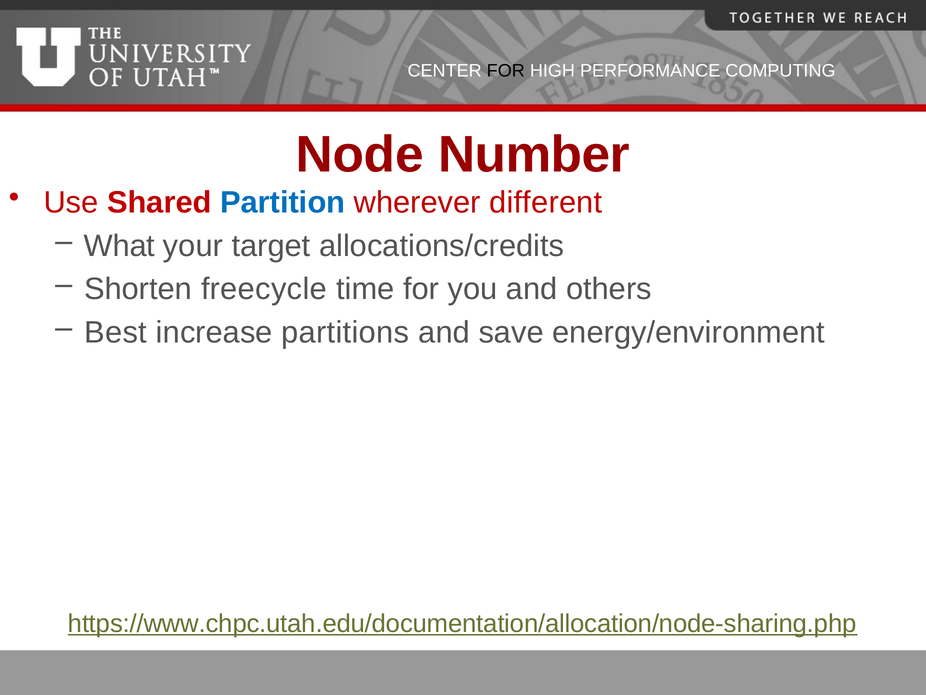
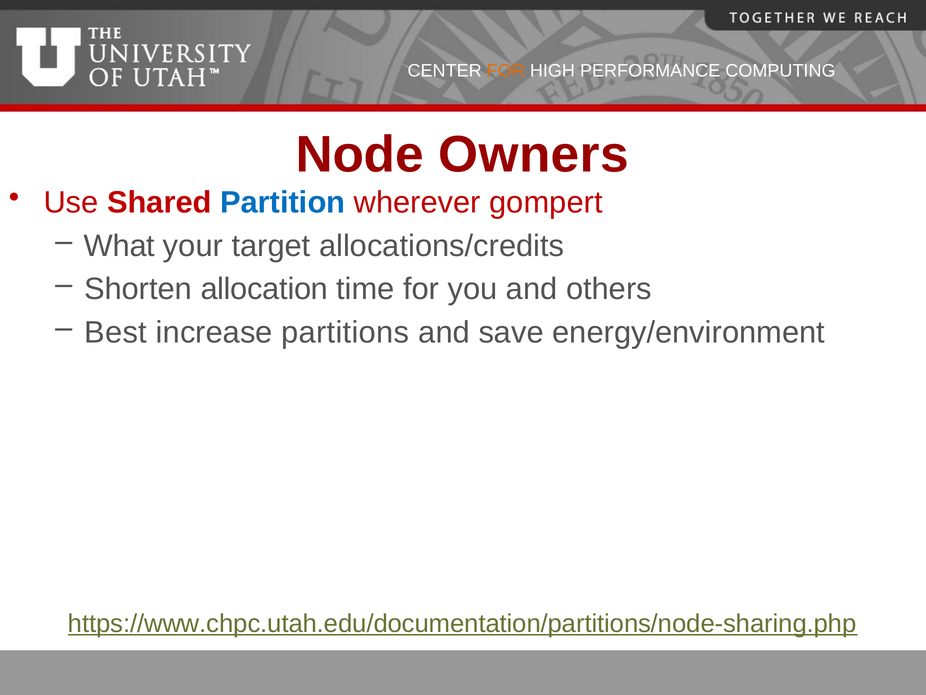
FOR at (506, 71) colour: black -> orange
Number: Number -> Owners
different: different -> gompert
freecycle: freecycle -> allocation
https://www.chpc.utah.edu/documentation/allocation/node-sharing.php: https://www.chpc.utah.edu/documentation/allocation/node-sharing.php -> https://www.chpc.utah.edu/documentation/partitions/node-sharing.php
